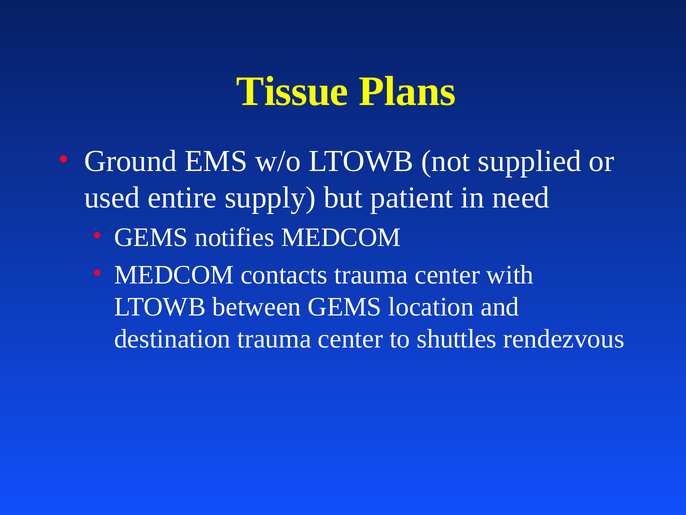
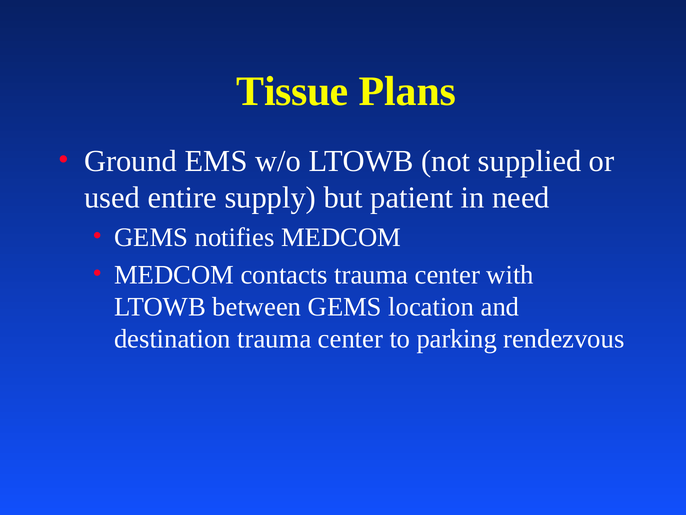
shuttles: shuttles -> parking
